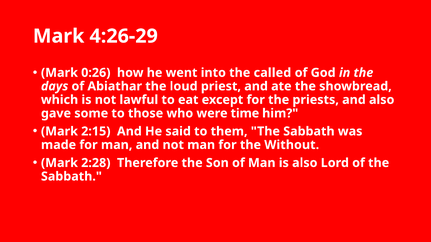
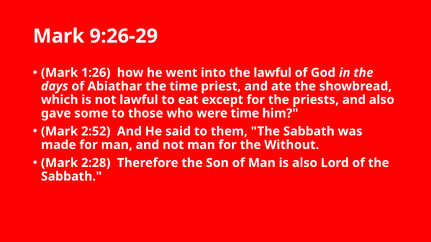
4:26-29: 4:26-29 -> 9:26-29
0:26: 0:26 -> 1:26
the called: called -> lawful
the loud: loud -> time
2:15: 2:15 -> 2:52
